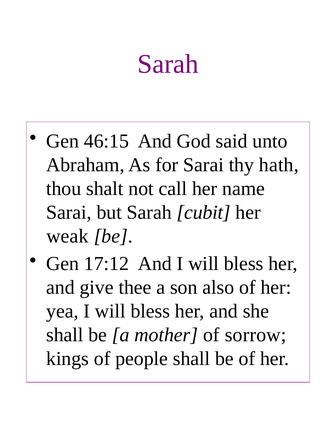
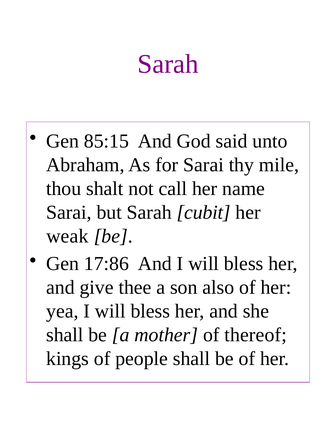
46:15: 46:15 -> 85:15
hath: hath -> mile
17:12: 17:12 -> 17:86
sorrow: sorrow -> thereof
